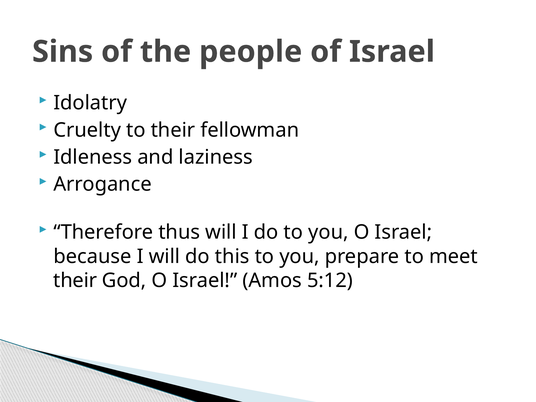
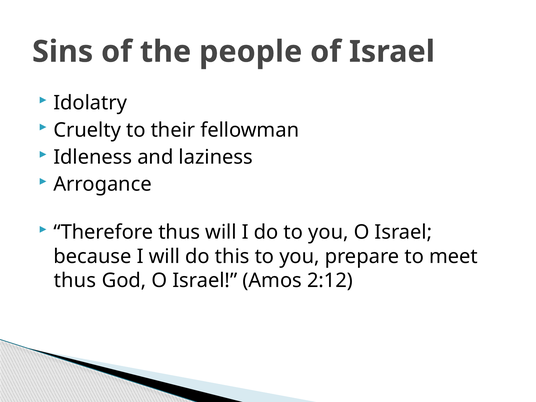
their at (75, 281): their -> thus
5:12: 5:12 -> 2:12
